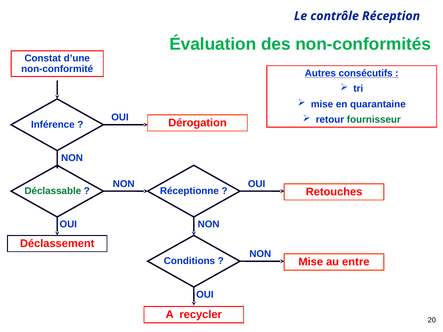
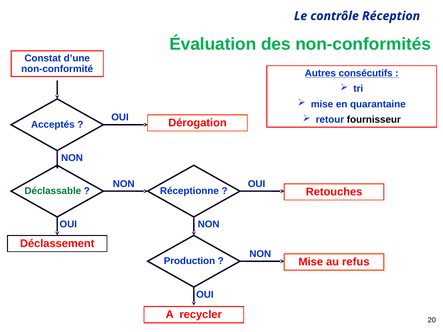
fournisseur colour: green -> black
Inférence: Inférence -> Acceptés
Conditions: Conditions -> Production
entre: entre -> refus
